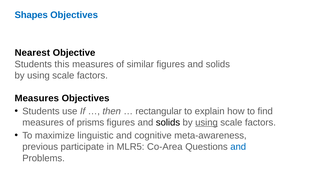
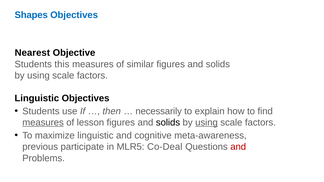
Measures at (37, 98): Measures -> Linguistic
rectangular: rectangular -> necessarily
measures at (43, 123) underline: none -> present
prisms: prisms -> lesson
Co-Area: Co-Area -> Co-Deal
and at (238, 147) colour: blue -> red
